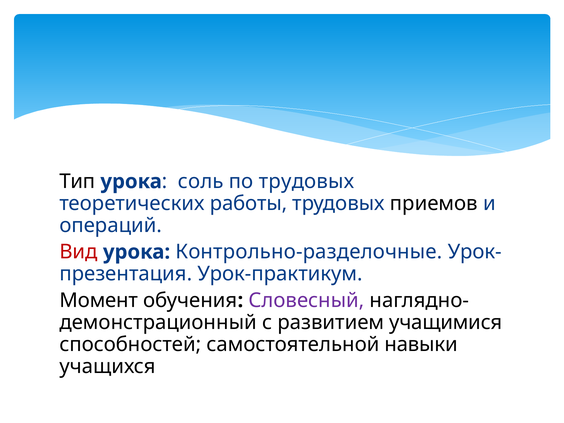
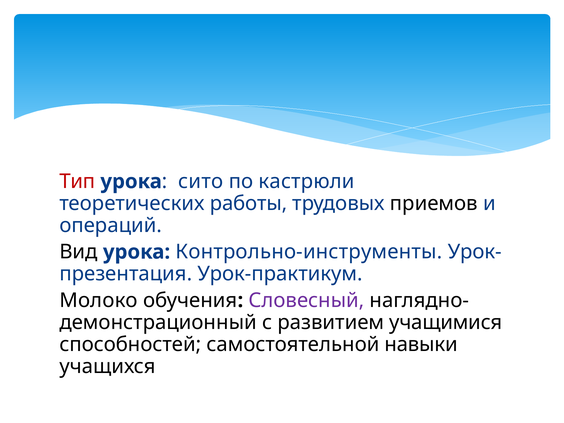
Тип colour: black -> red
соль: соль -> сито
по трудовых: трудовых -> кастрюли
Вид colour: red -> black
Контрольно-разделочные: Контрольно-разделочные -> Контрольно-инструменты
Момент: Момент -> Молоко
